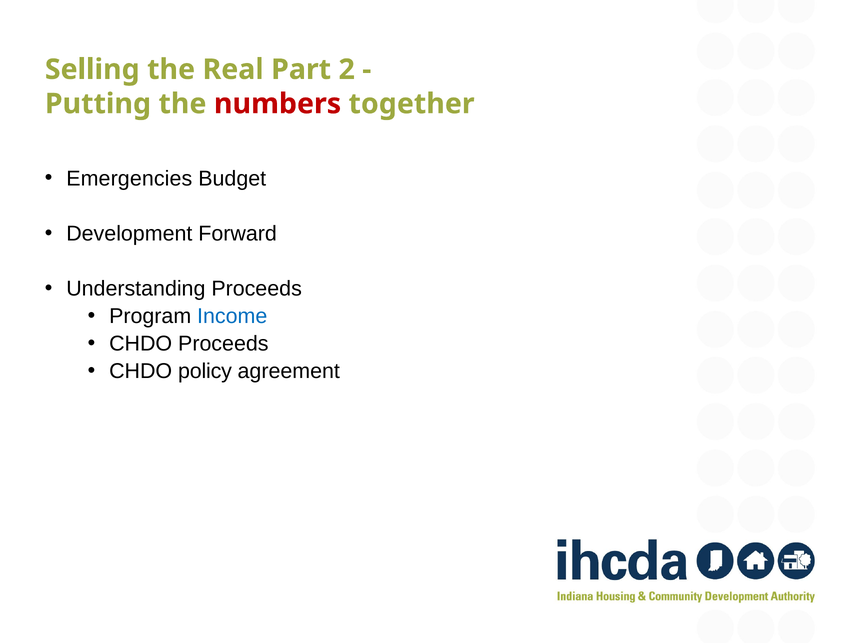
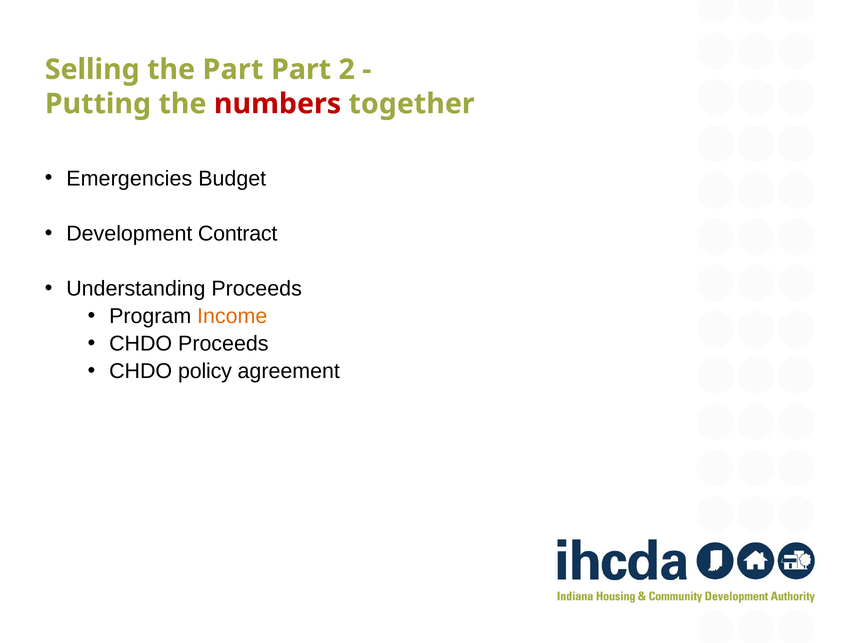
the Real: Real -> Part
Forward: Forward -> Contract
Income colour: blue -> orange
